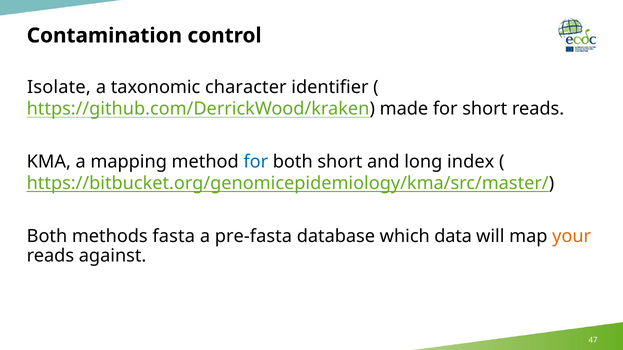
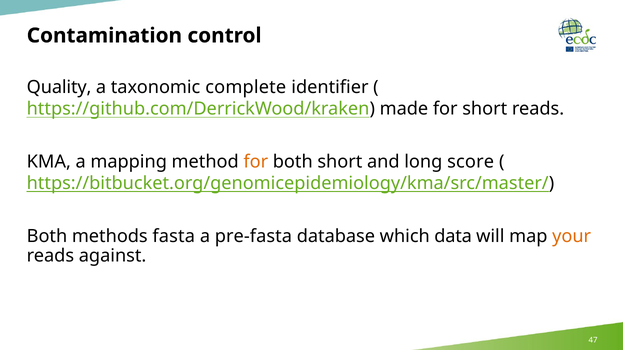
Isolate: Isolate -> Quality
character: character -> complete
for at (256, 162) colour: blue -> orange
index: index -> score
